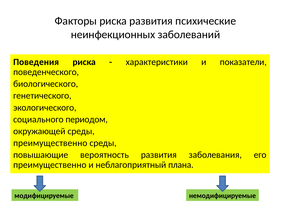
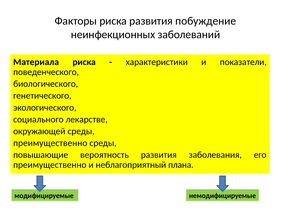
психические: психические -> побуждение
Поведения: Поведения -> Материала
периодом: периодом -> лекарстве
